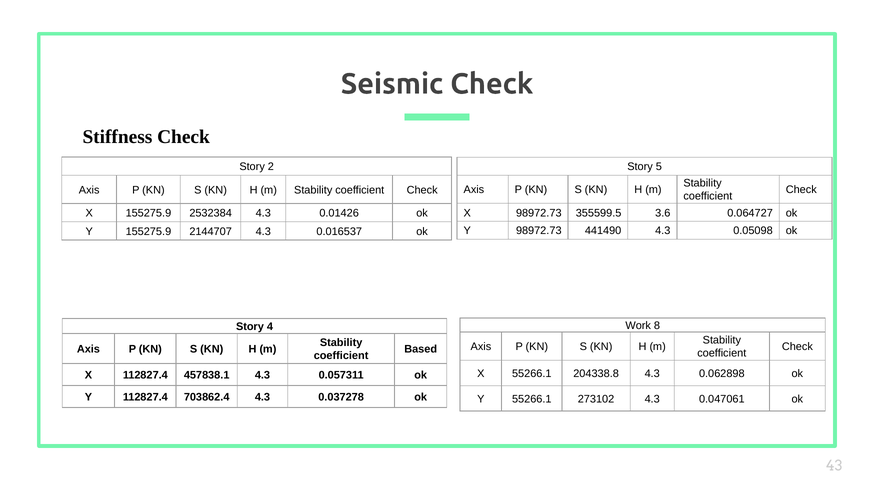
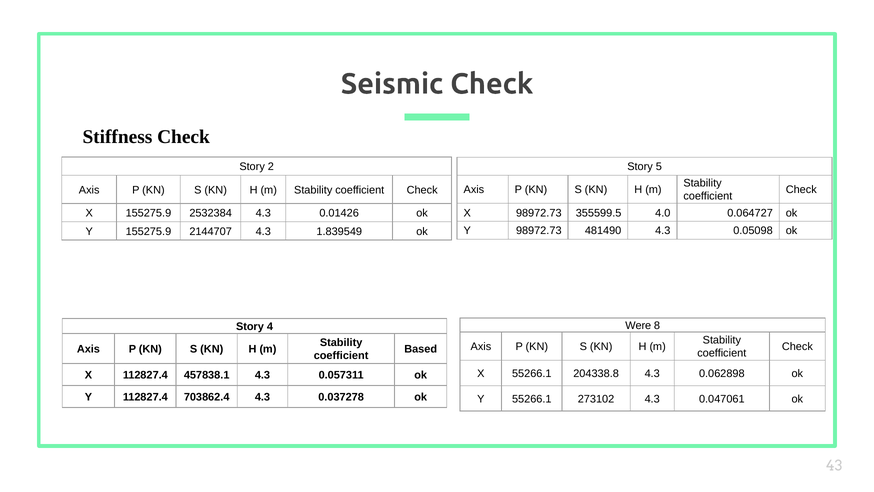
3.6: 3.6 -> 4.0
441490: 441490 -> 481490
0.016537: 0.016537 -> 1.839549
Work: Work -> Were
